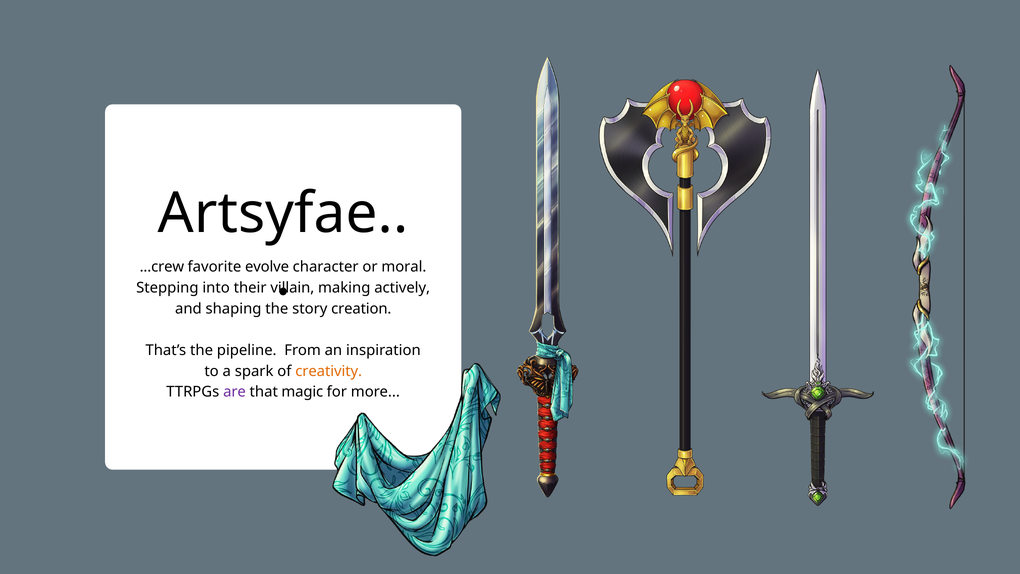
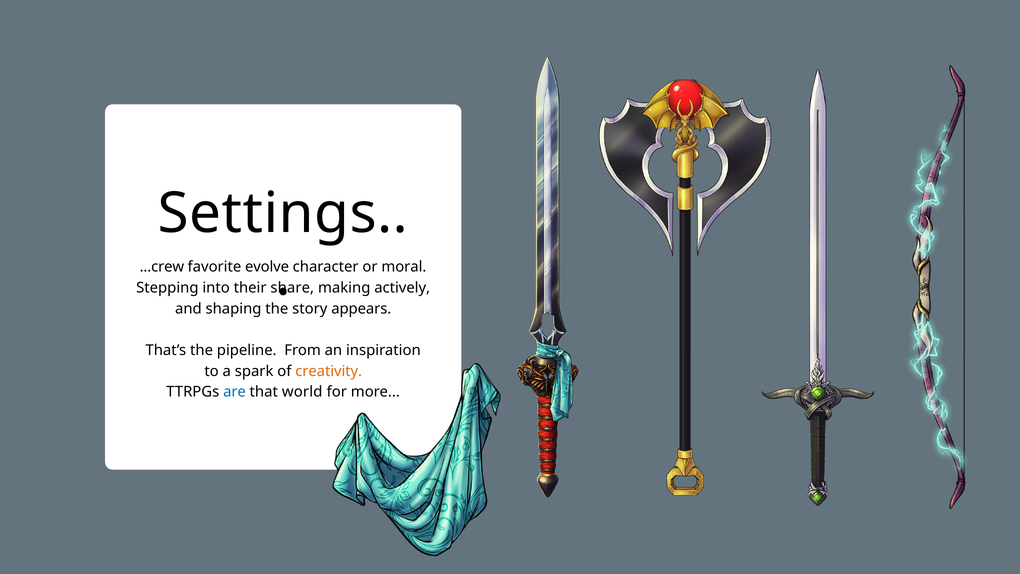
Artsyfae: Artsyfae -> Settings
villain: villain -> share
creation: creation -> appears
are colour: purple -> blue
magic: magic -> world
